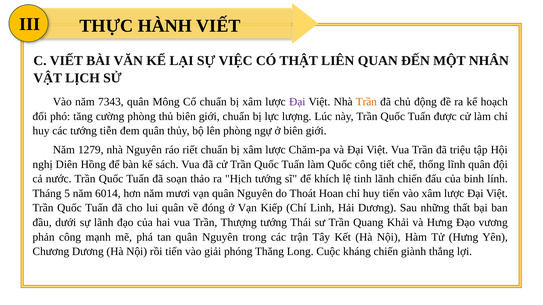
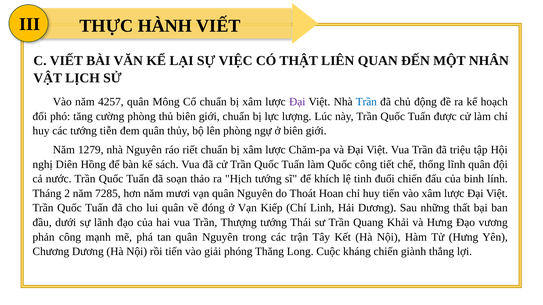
7343: 7343 -> 4257
Trần at (366, 102) colour: orange -> blue
tinh lãnh: lãnh -> đuổi
5: 5 -> 2
6014: 6014 -> 7285
